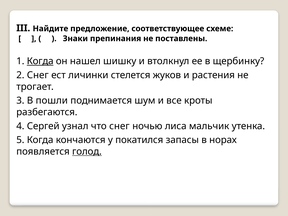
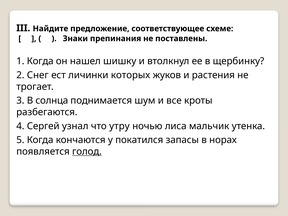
Когда at (40, 61) underline: present -> none
стелется: стелется -> которых
пошли: пошли -> солнца
что снег: снег -> утру
